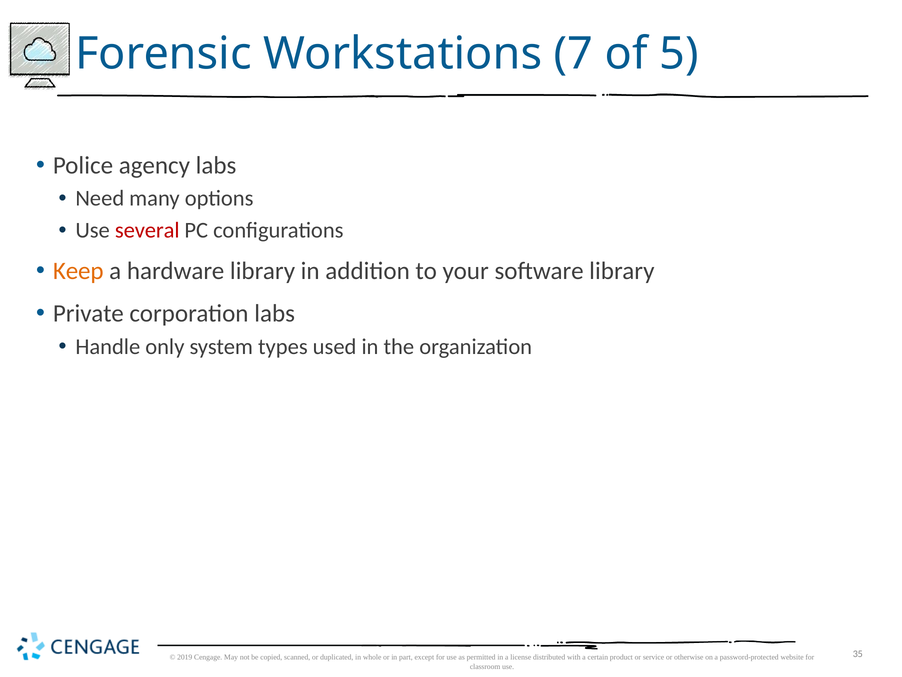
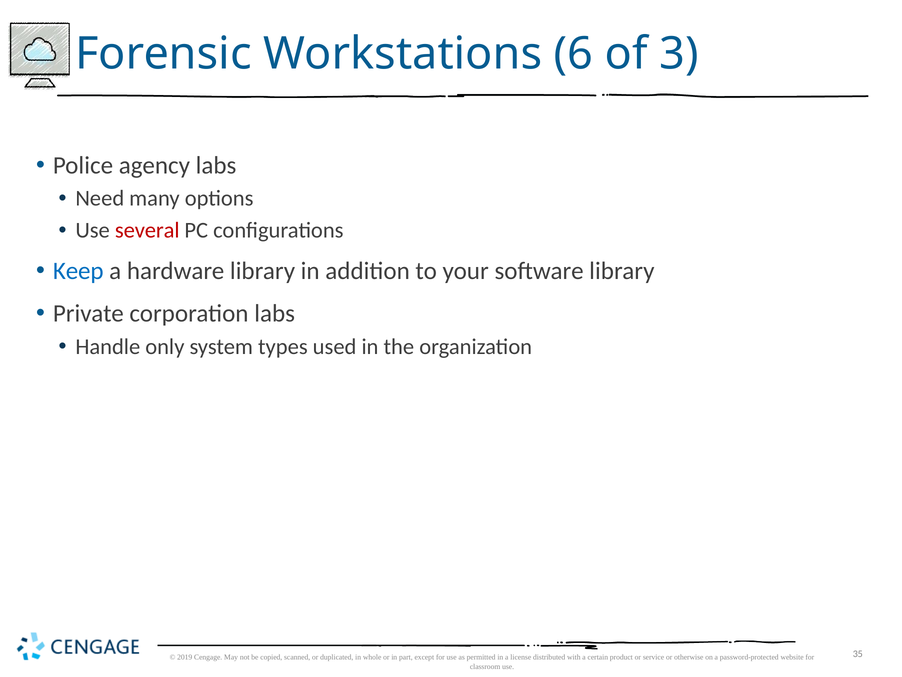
7: 7 -> 6
5: 5 -> 3
Keep colour: orange -> blue
